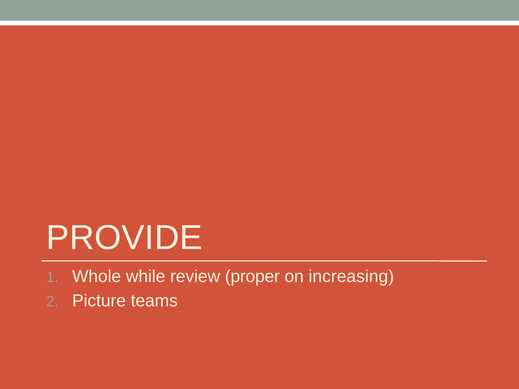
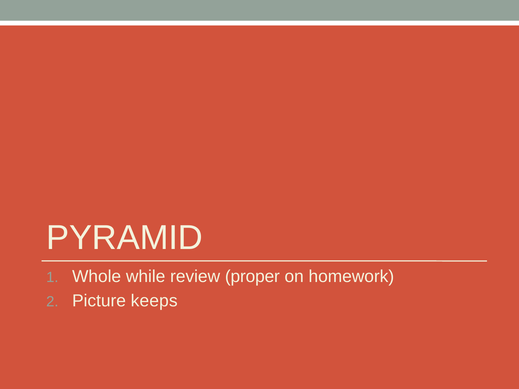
PROVIDE: PROVIDE -> PYRAMID
increasing: increasing -> homework
teams: teams -> keeps
